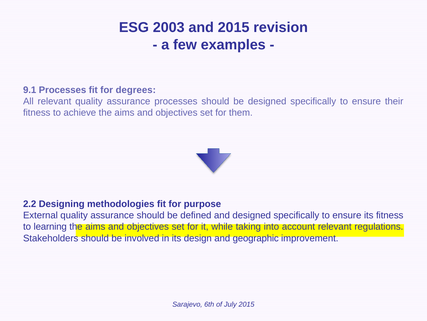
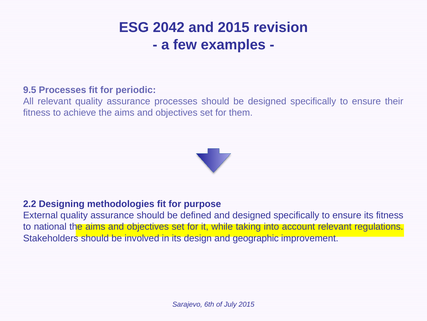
2003: 2003 -> 2042
9.1: 9.1 -> 9.5
degrees: degrees -> periodic
learning: learning -> national
